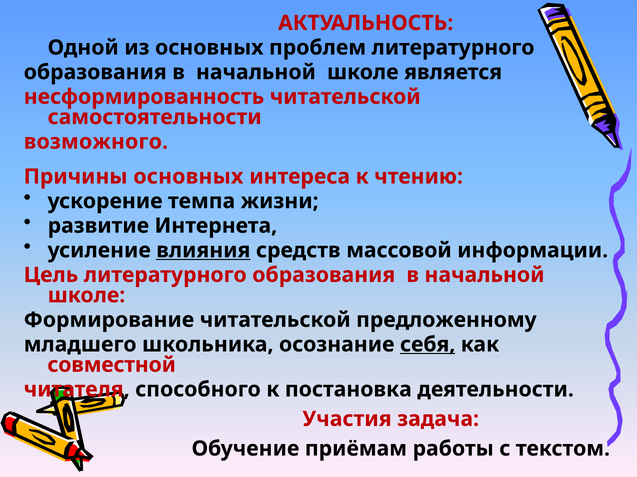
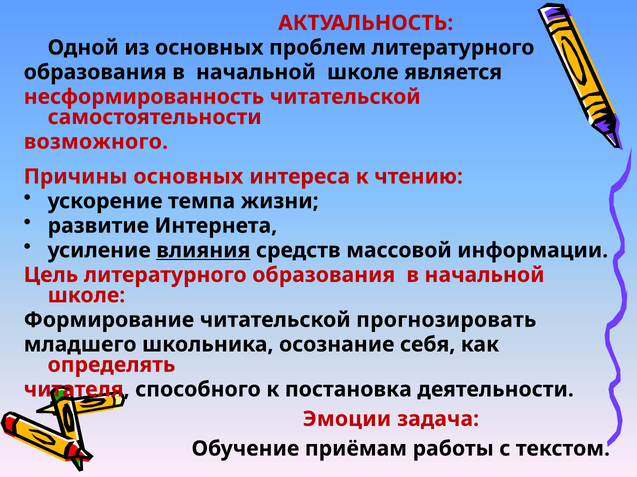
предложенному: предложенному -> прогнозировать
себя underline: present -> none
совместной: совместной -> определять
Участия: Участия -> Эмоции
